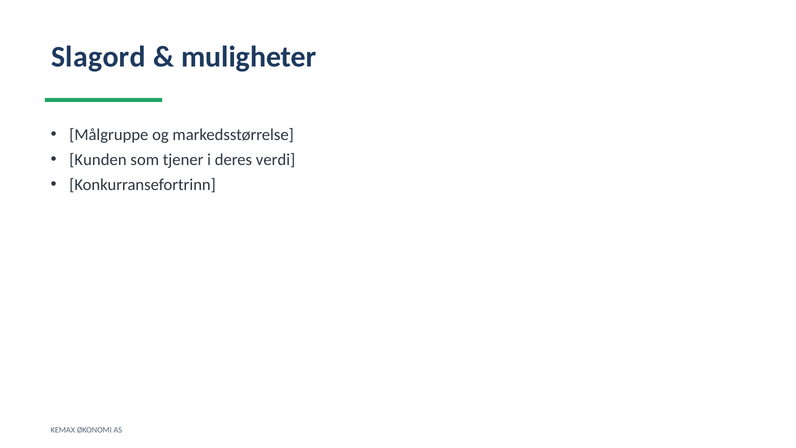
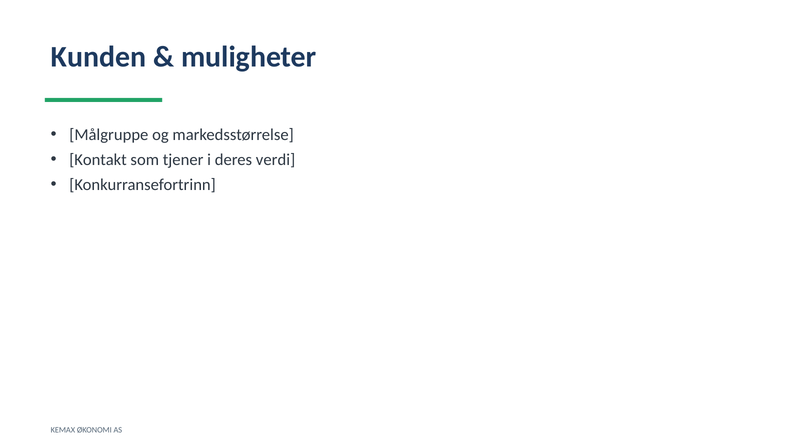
Slagord: Slagord -> Kunden
Kunden: Kunden -> Kontakt
